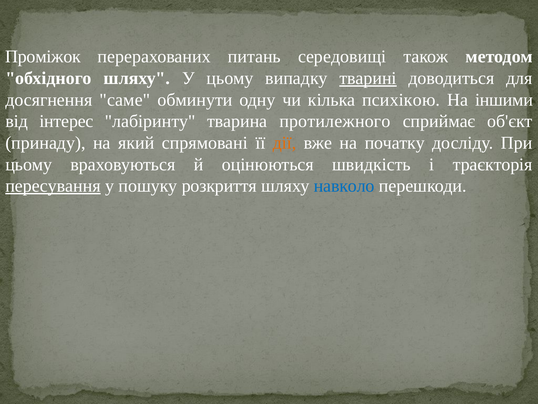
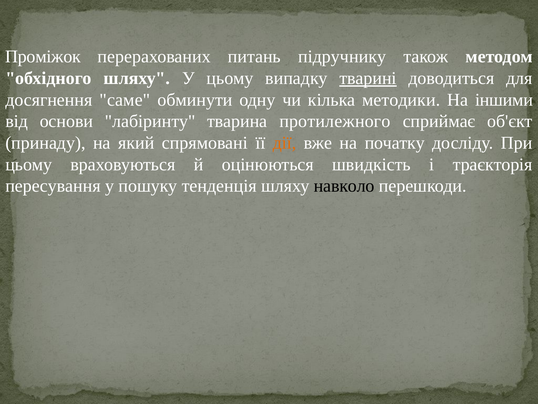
середовищі: середовищі -> підручнику
психікою: психікою -> методики
інтерес: інтерес -> основи
пересування underline: present -> none
розкриття: розкриття -> тенденція
навколо colour: blue -> black
